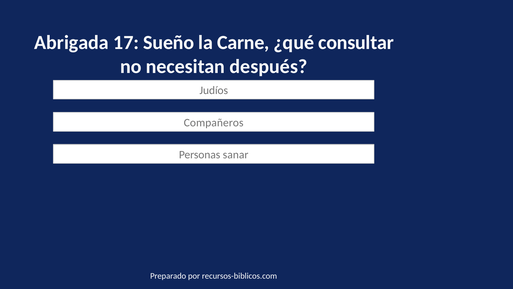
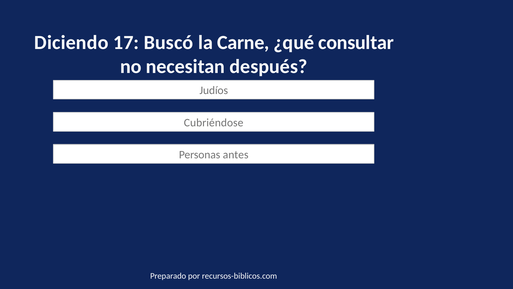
Abrigada: Abrigada -> Diciendo
Sueño: Sueño -> Buscó
Compañeros: Compañeros -> Cubriéndose
sanar: sanar -> antes
